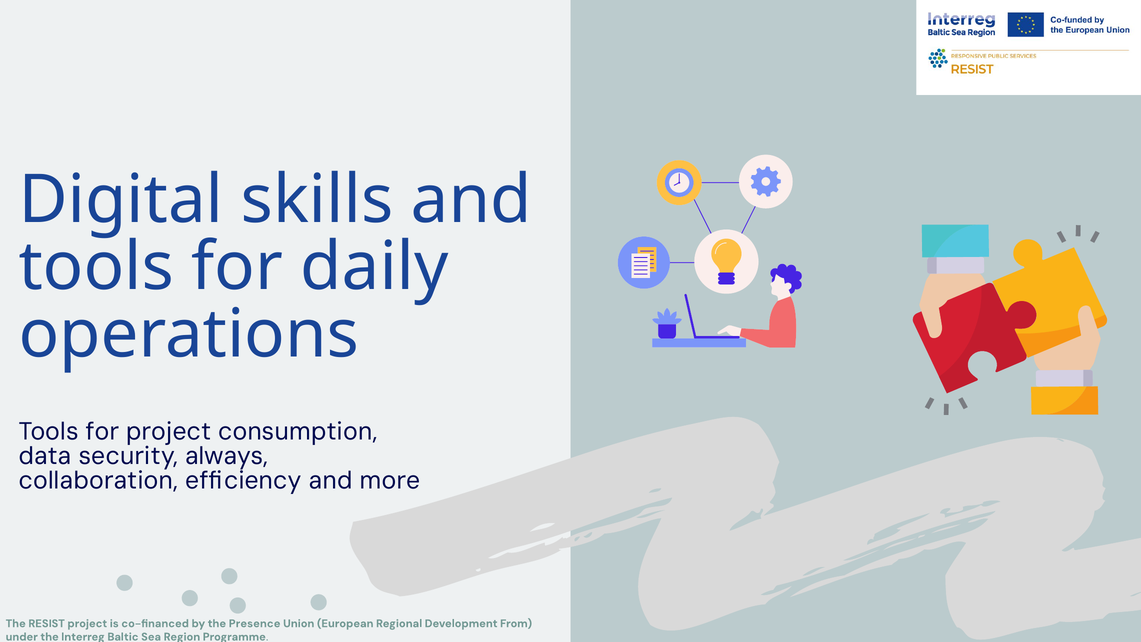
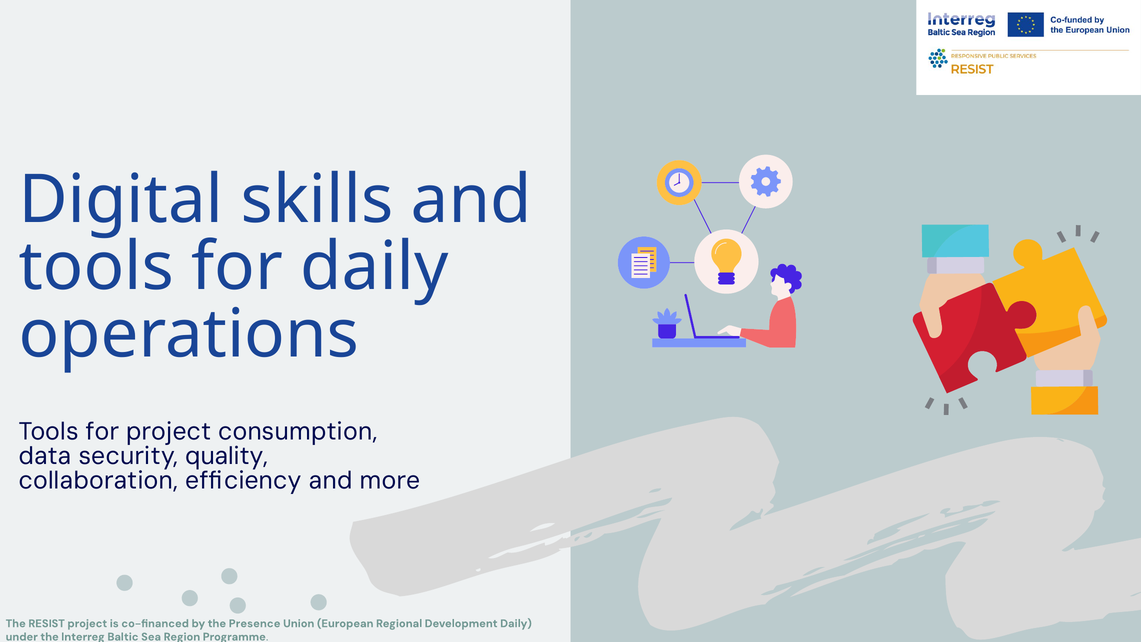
always: always -> quality
Development From: From -> Daily
